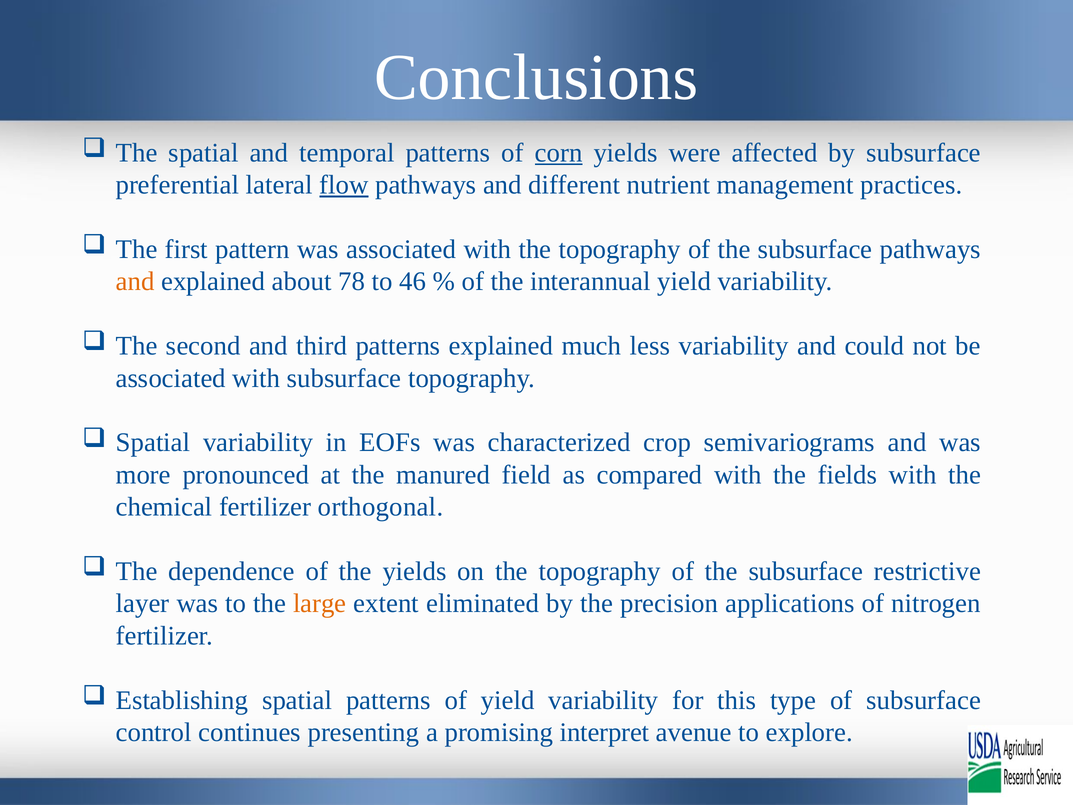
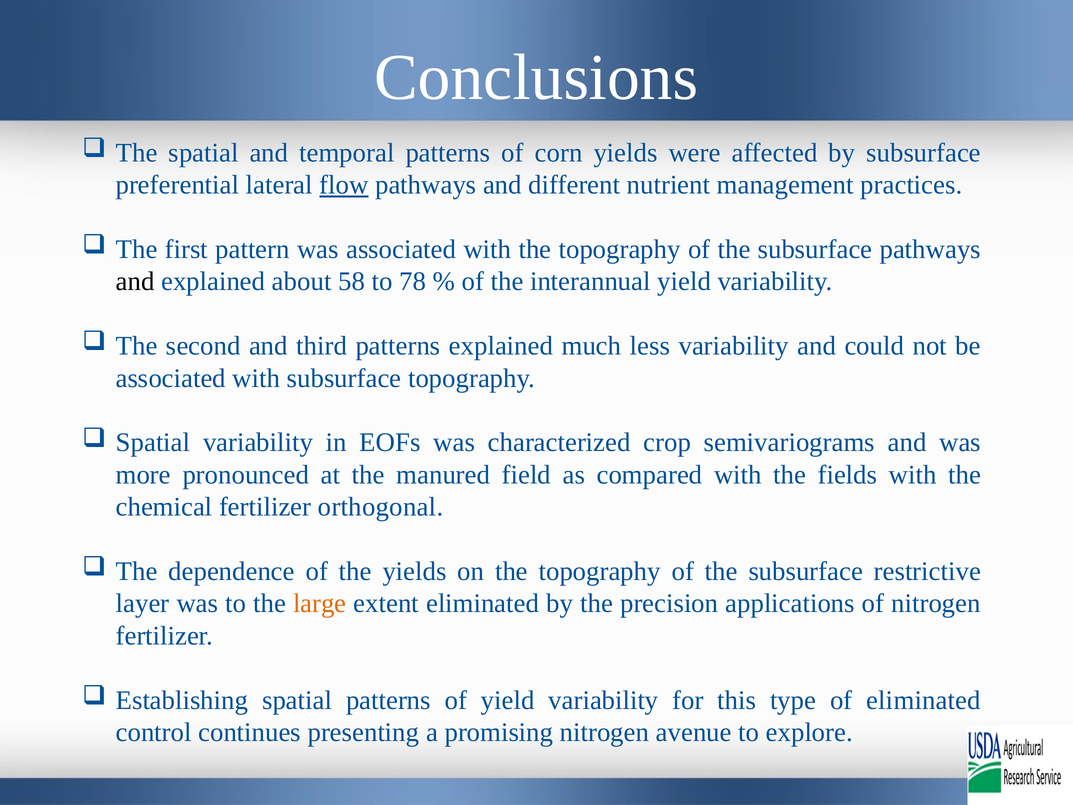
corn underline: present -> none
and at (135, 281) colour: orange -> black
78: 78 -> 58
46: 46 -> 78
of subsurface: subsurface -> eliminated
promising interpret: interpret -> nitrogen
